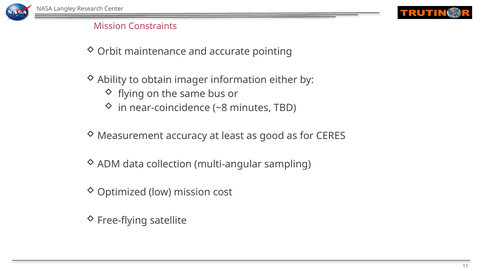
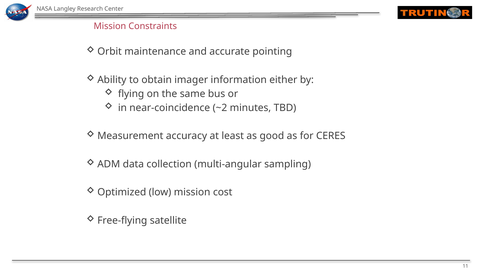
~8: ~8 -> ~2
